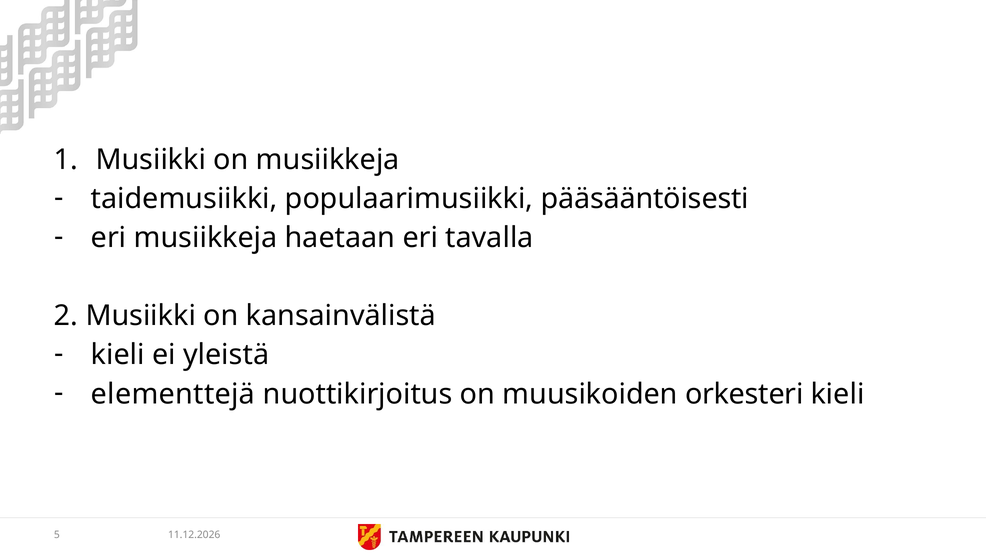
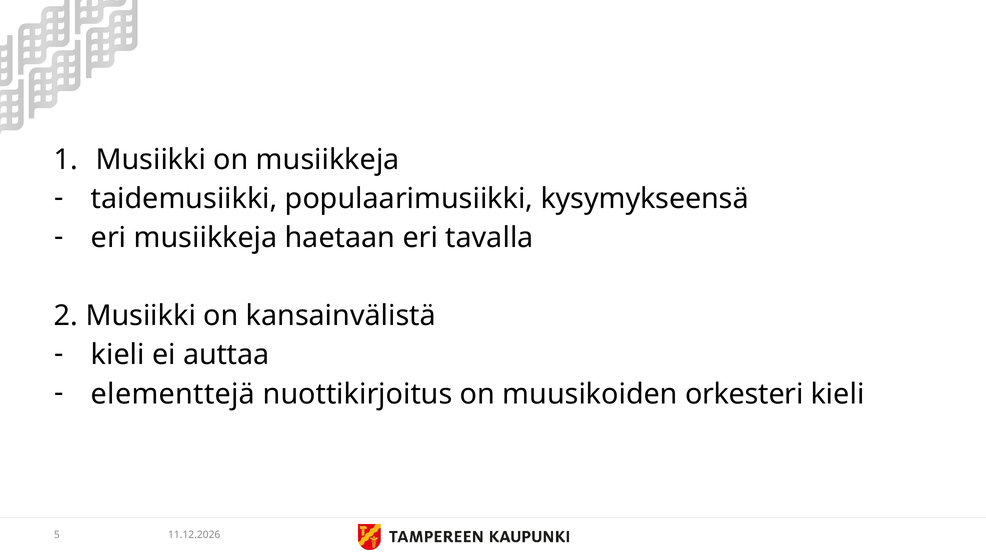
pääsääntöisesti: pääsääntöisesti -> kysymykseensä
yleistä: yleistä -> auttaa
